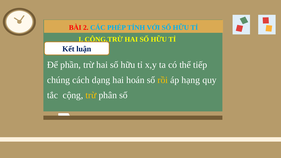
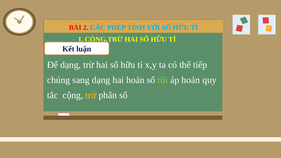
Để phần: phần -> dạng
cách: cách -> sang
rồi colour: yellow -> light green
áp hạng: hạng -> hoán
